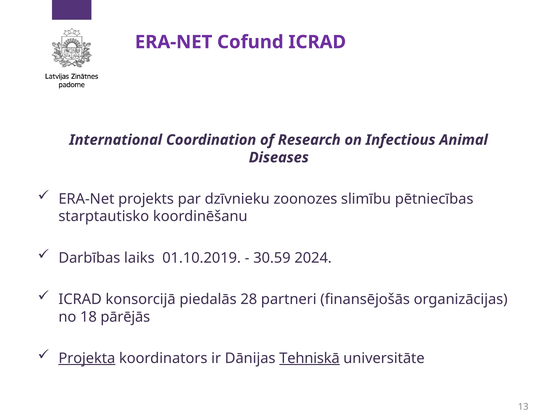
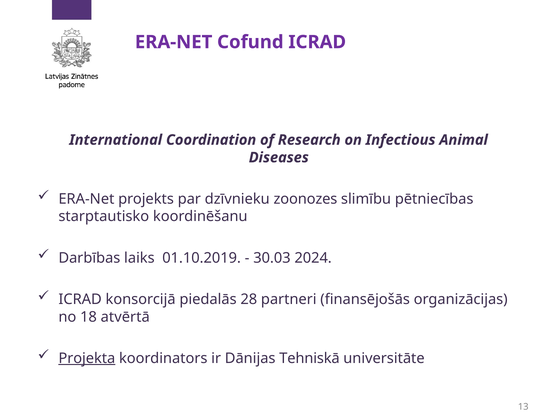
30.59: 30.59 -> 30.03
pārējās: pārējās -> atvērtā
Tehniskā underline: present -> none
